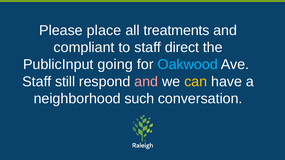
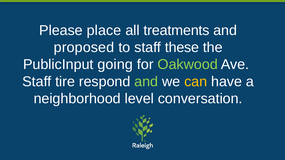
compliant: compliant -> proposed
direct: direct -> these
Oakwood colour: light blue -> light green
still: still -> tire
and at (146, 82) colour: pink -> light green
such: such -> level
